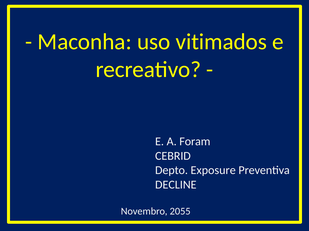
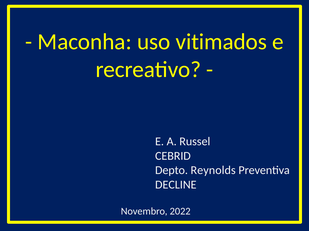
Foram: Foram -> Russel
Exposure: Exposure -> Reynolds
2055: 2055 -> 2022
